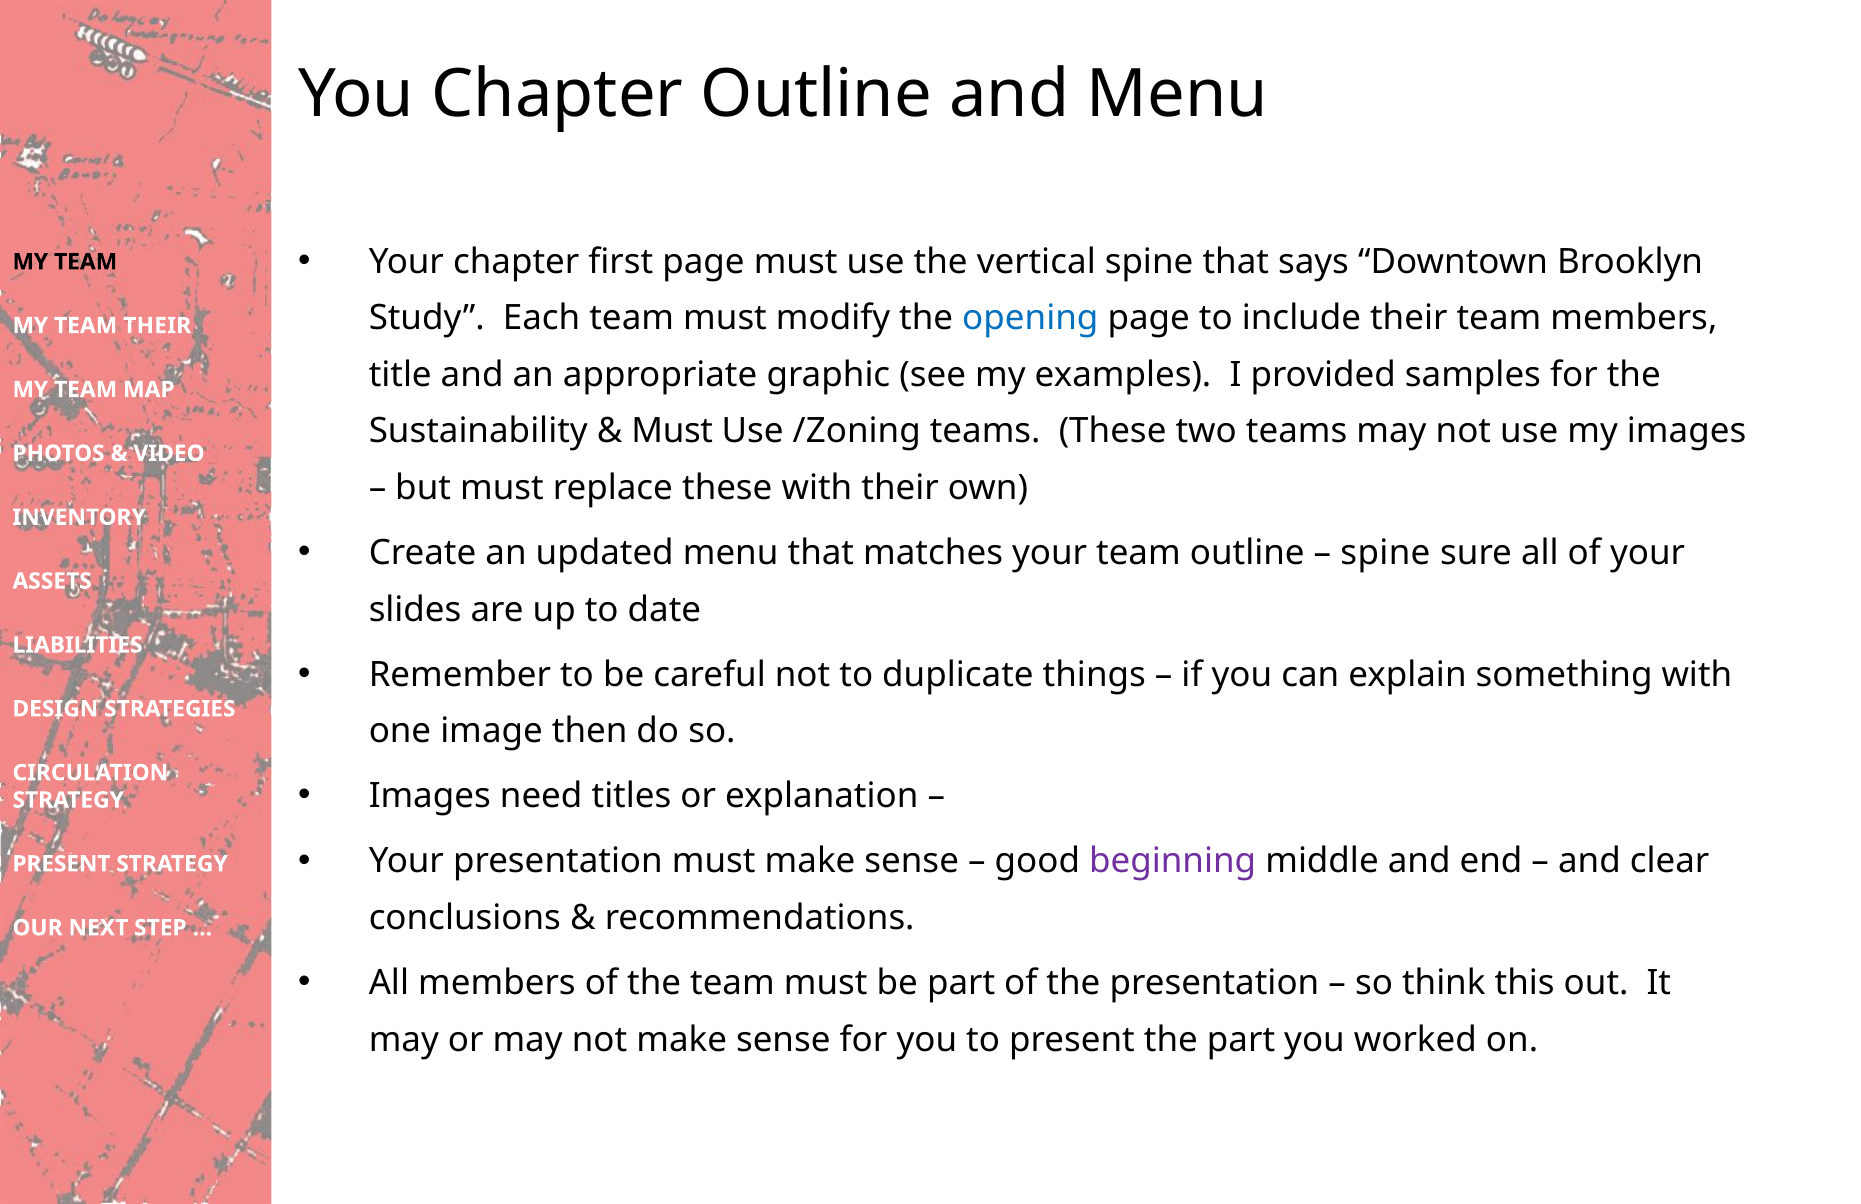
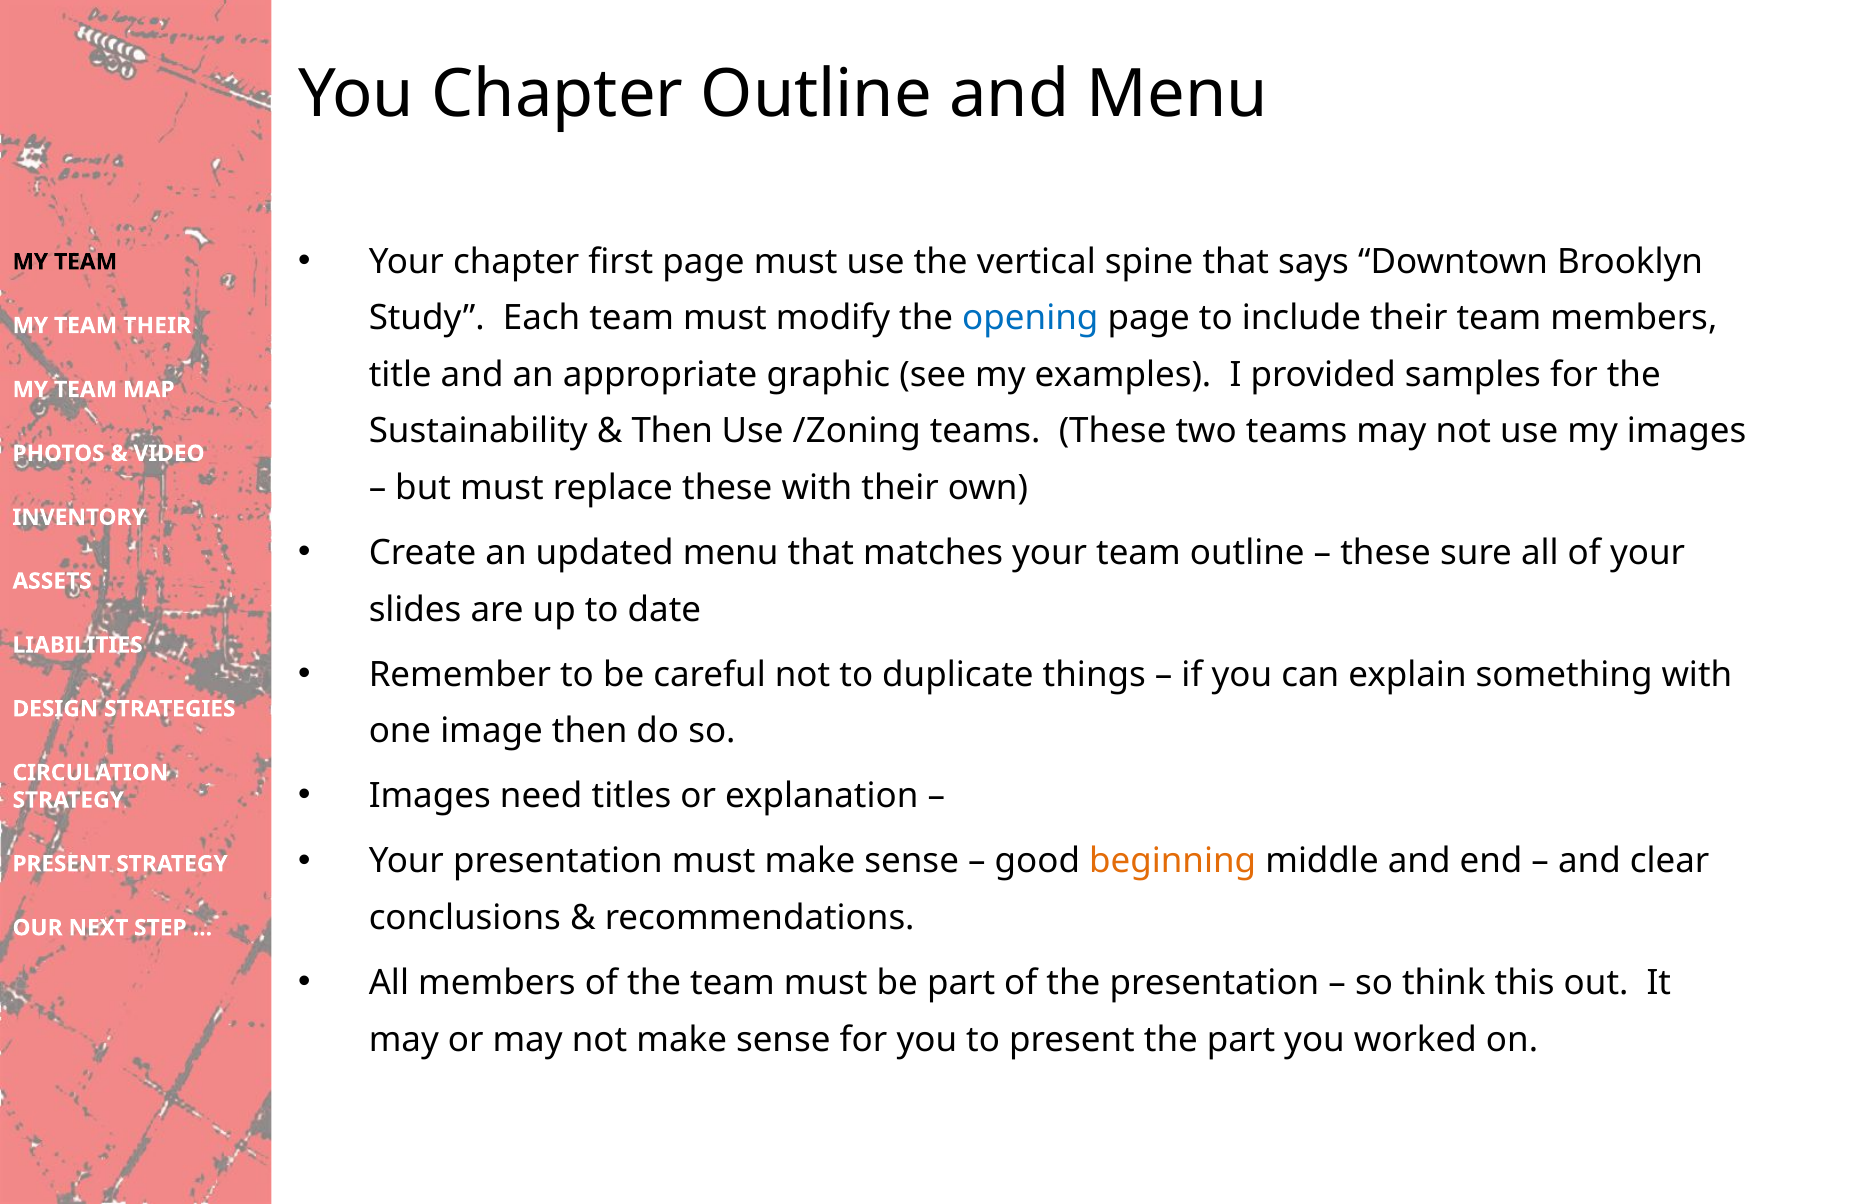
Must at (672, 431): Must -> Then
spine at (1385, 553): spine -> these
beginning colour: purple -> orange
